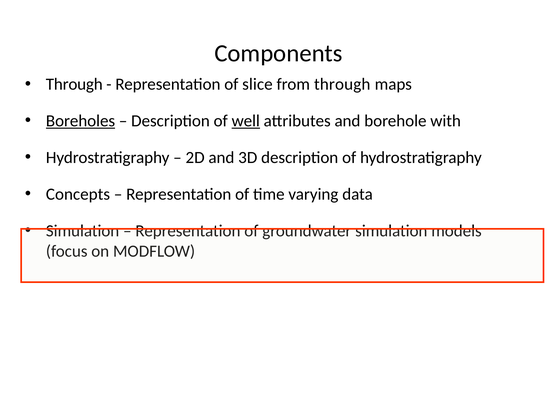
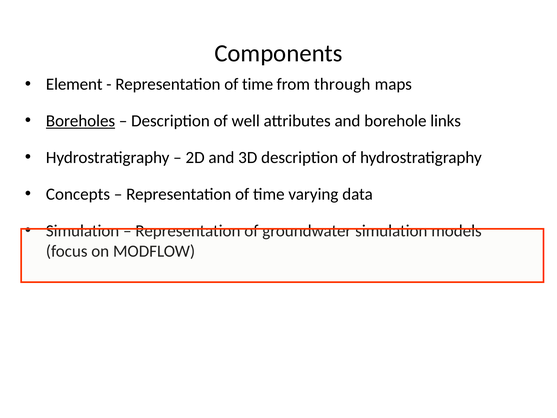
Through at (74, 84): Through -> Element
slice at (257, 84): slice -> time
well underline: present -> none
with: with -> links
